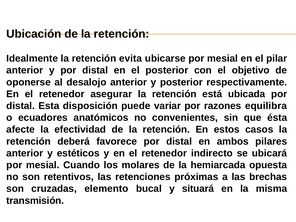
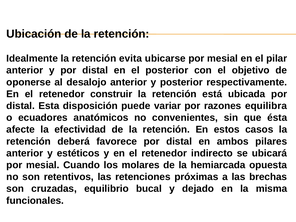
asegurar: asegurar -> construir
elemento: elemento -> equilibrio
situará: situará -> dejado
transmisión: transmisión -> funcionales
